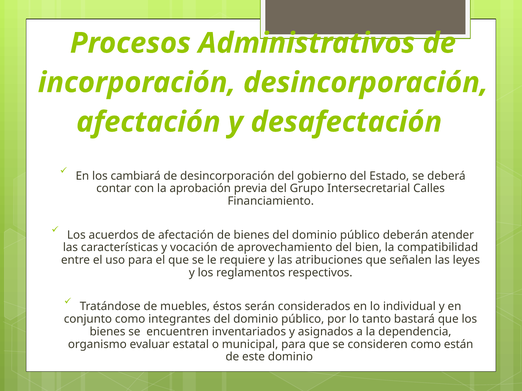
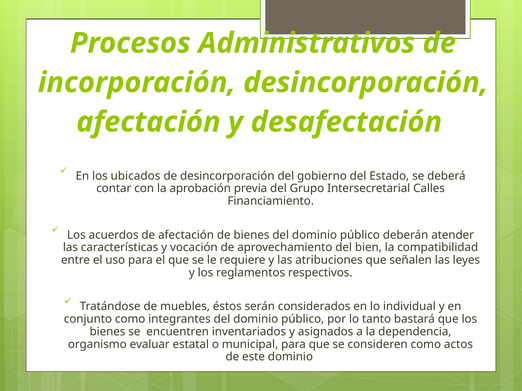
cambiará: cambiará -> ubicados
están: están -> actos
